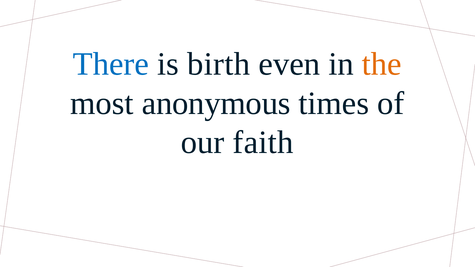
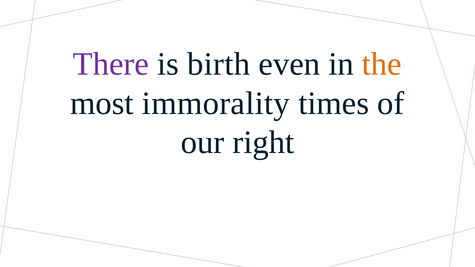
There colour: blue -> purple
anonymous: anonymous -> immorality
faith: faith -> right
